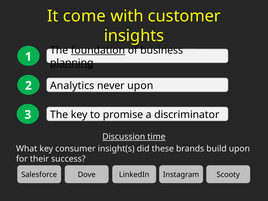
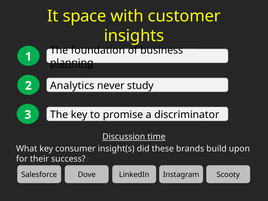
come: come -> space
foundation underline: present -> none
never upon: upon -> study
